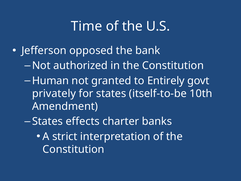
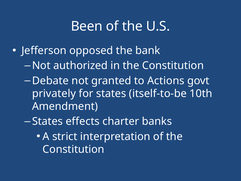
Time: Time -> Been
Human: Human -> Debate
Entirely: Entirely -> Actions
